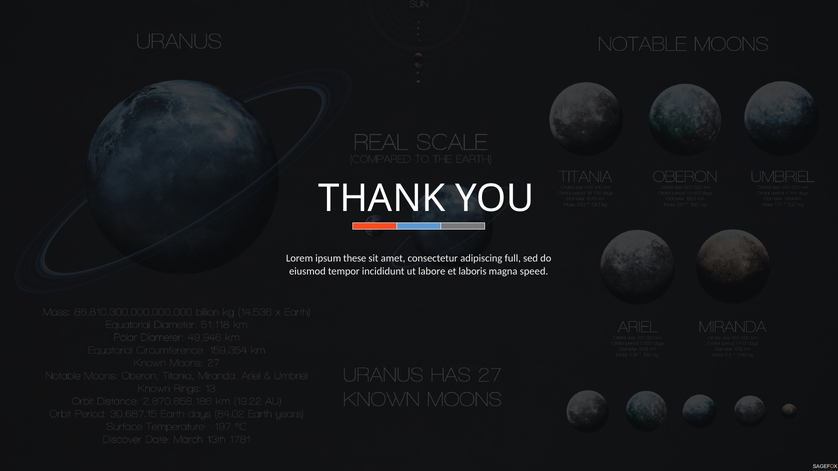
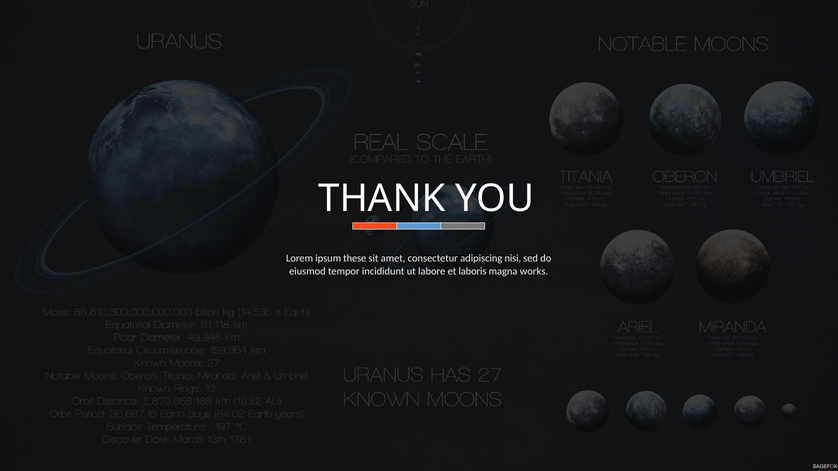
full: full -> nisi
speed: speed -> works
